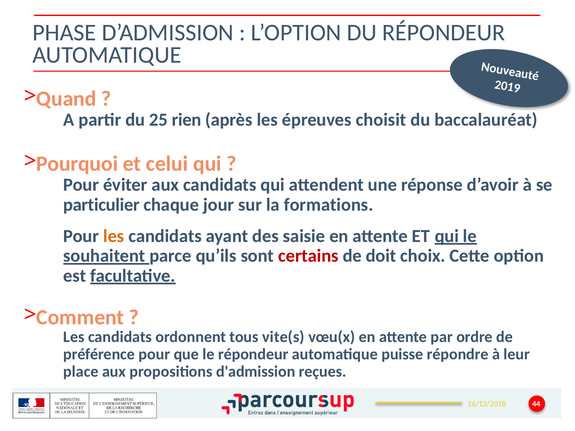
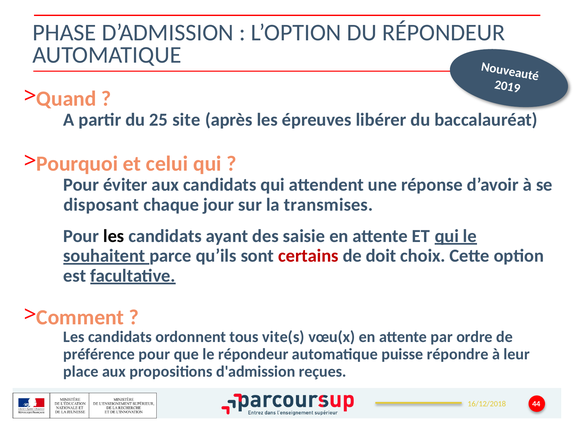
rien: rien -> site
choisit: choisit -> libérer
particulier: particulier -> disposant
formations: formations -> transmises
les at (114, 236) colour: orange -> black
